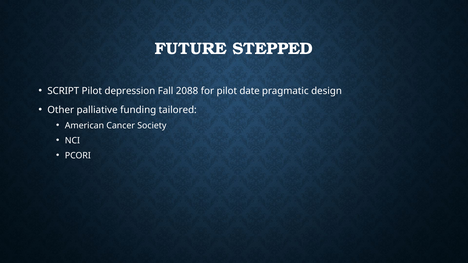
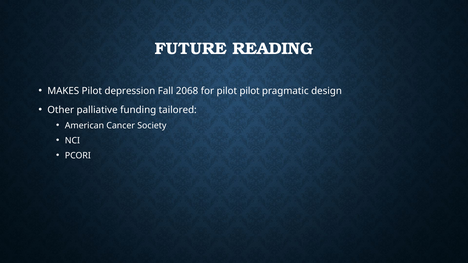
STEPPED: STEPPED -> READING
SCRIPT: SCRIPT -> MAKES
2088: 2088 -> 2068
pilot date: date -> pilot
